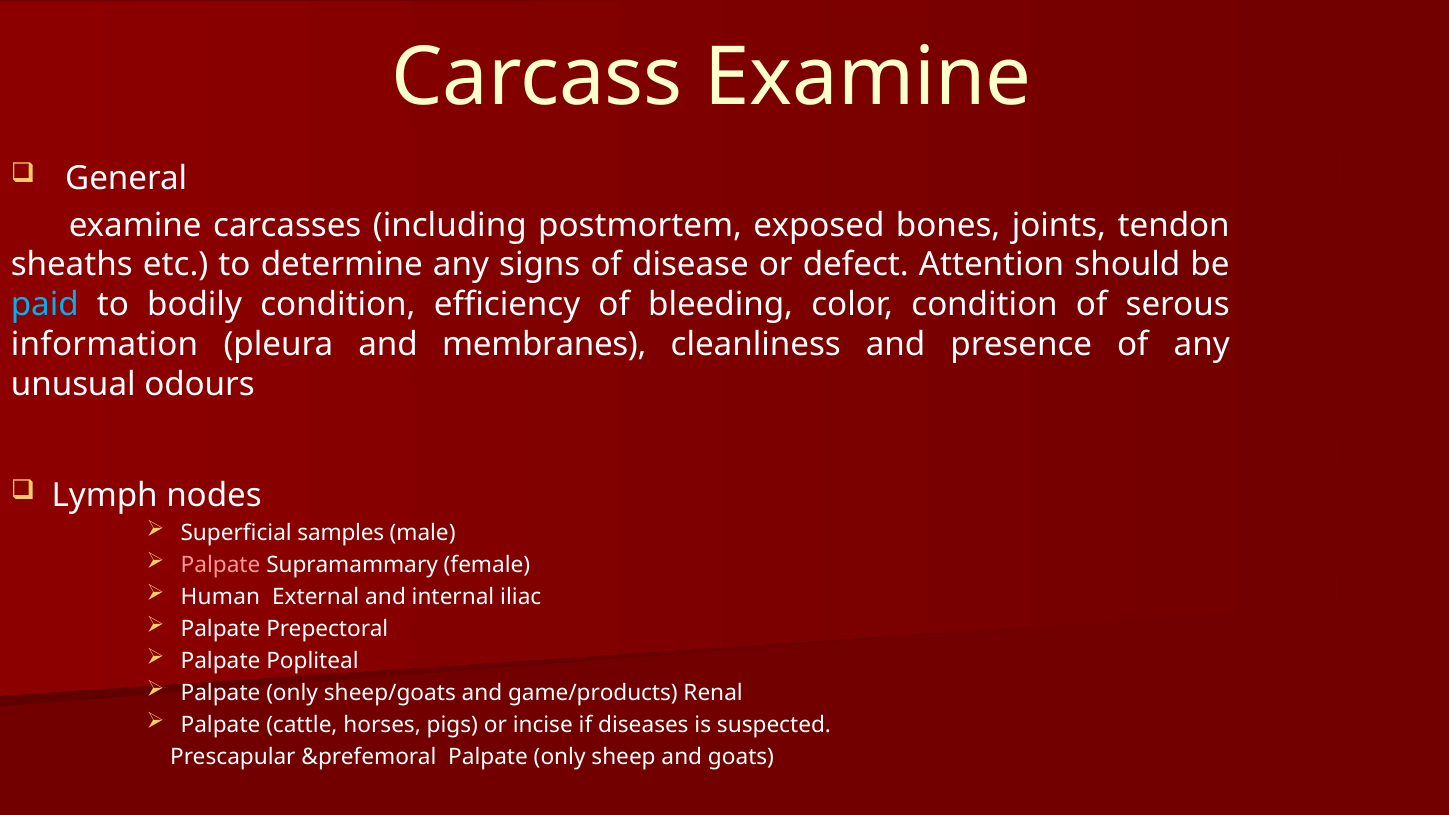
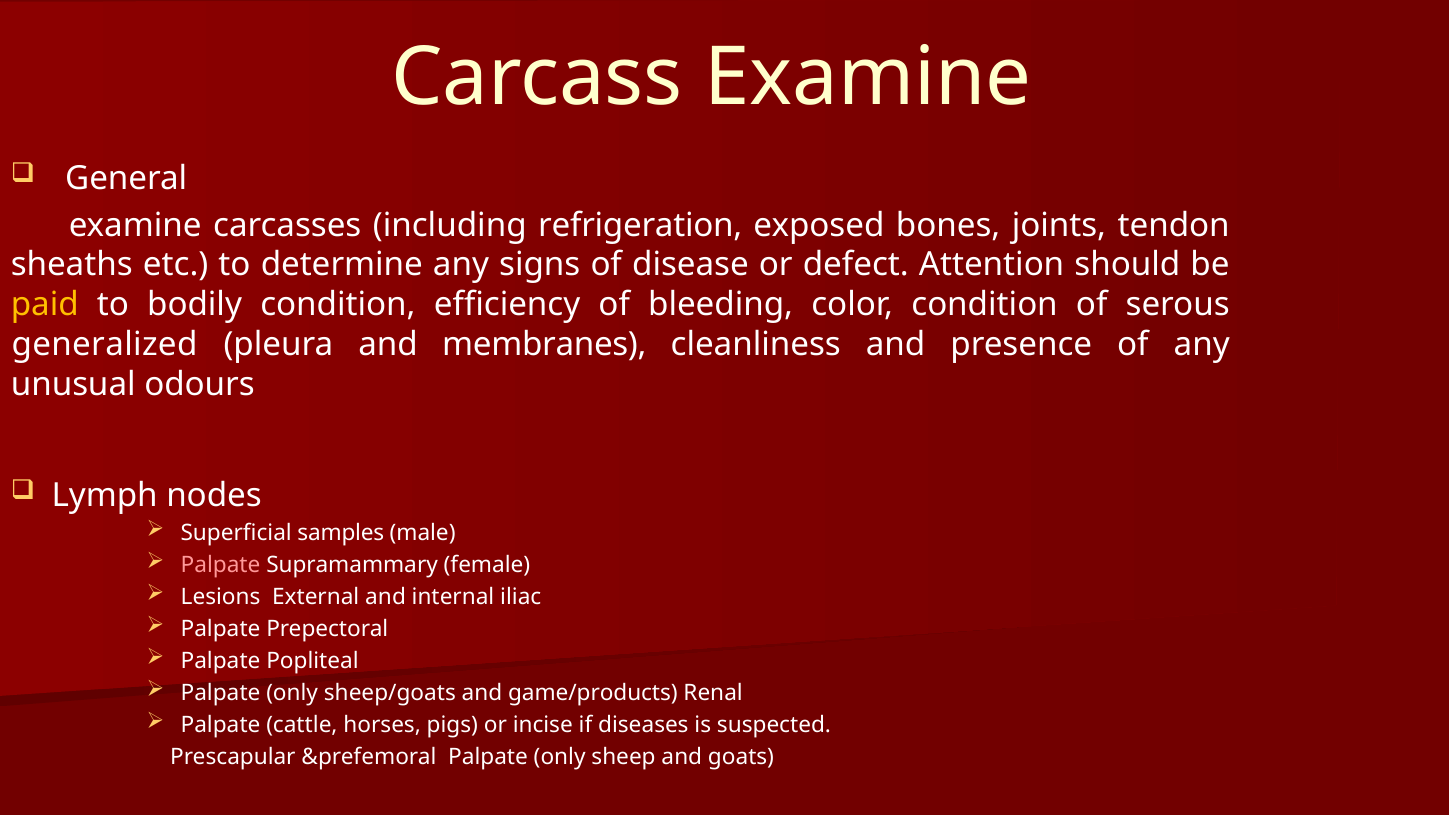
postmortem: postmortem -> refrigeration
paid colour: light blue -> yellow
information: information -> generalized
Human: Human -> Lesions
